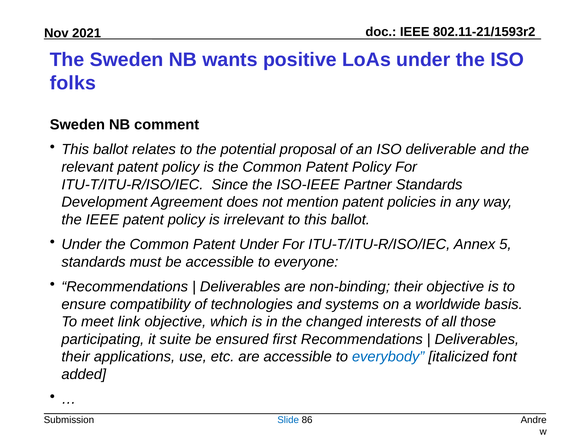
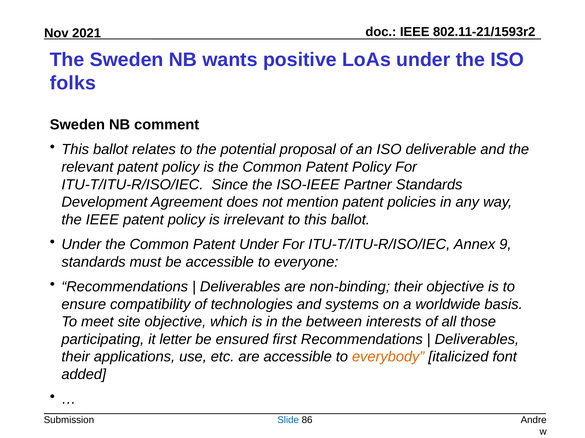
5: 5 -> 9
link: link -> site
changed: changed -> between
suite: suite -> letter
everybody colour: blue -> orange
